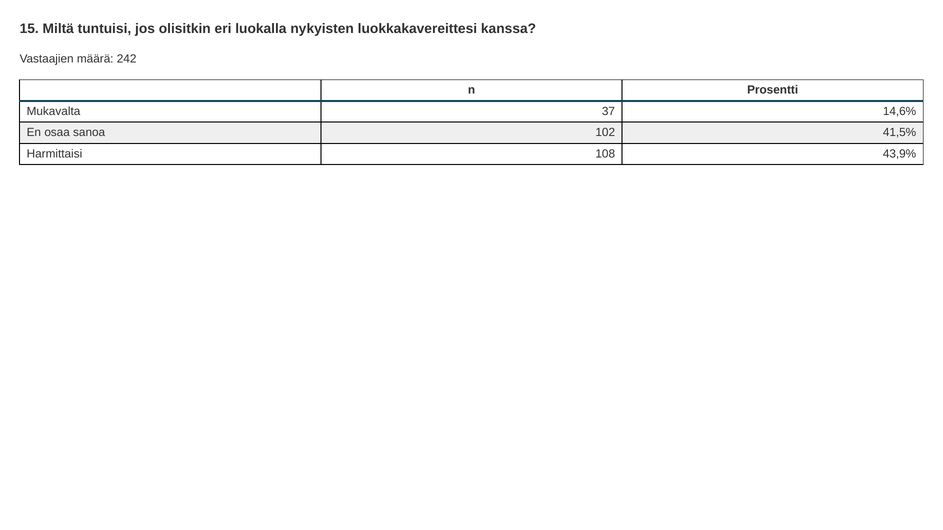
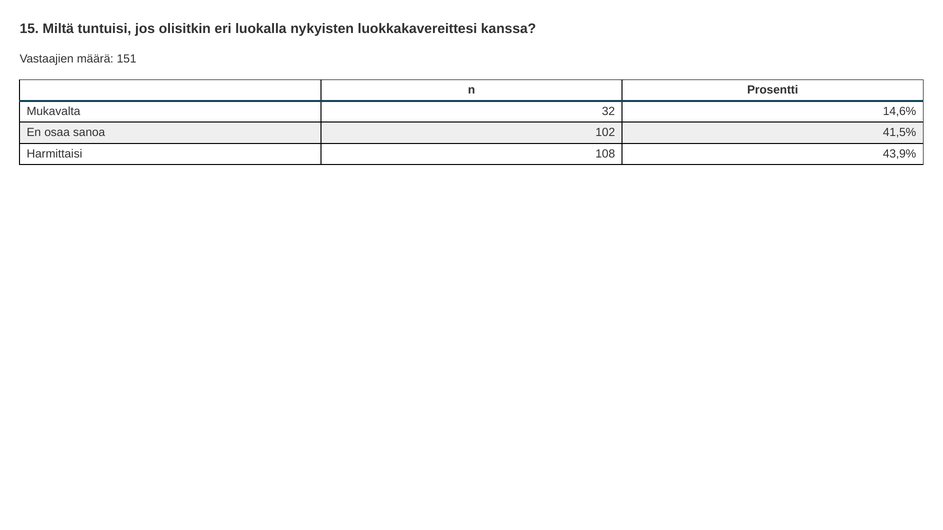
242: 242 -> 151
37: 37 -> 32
